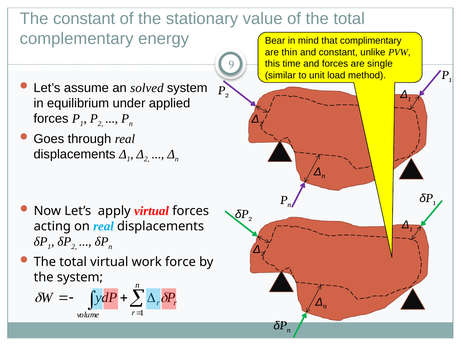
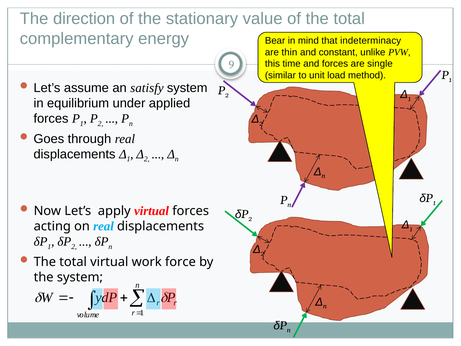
The constant: constant -> direction
complimentary: complimentary -> indeterminacy
solved: solved -> satisfy
